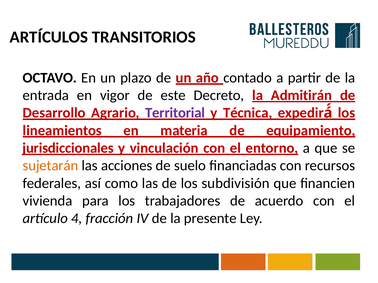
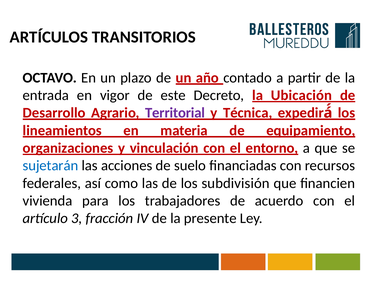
Admitirán: Admitirán -> Ubicación
jurisdiccionales: jurisdiccionales -> organizaciones
sujetarán colour: orange -> blue
4: 4 -> 3
